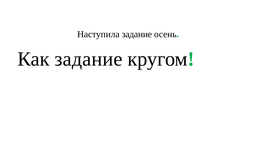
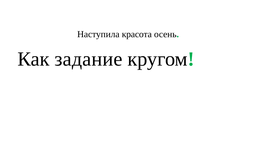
Наступила задание: задание -> красота
